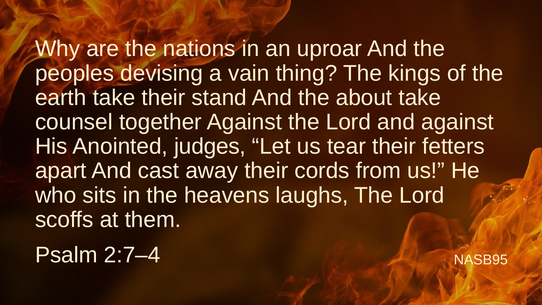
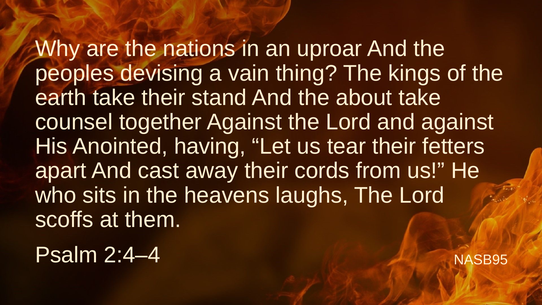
judges: judges -> having
2:7–4: 2:7–4 -> 2:4–4
